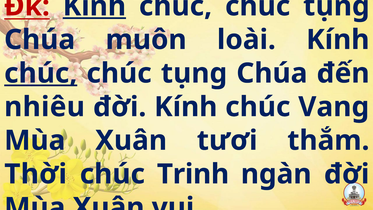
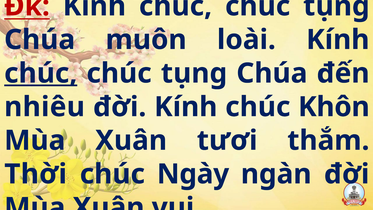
Kính at (94, 6) underline: present -> none
Vang: Vang -> Khôn
Trinh: Trinh -> Ngày
